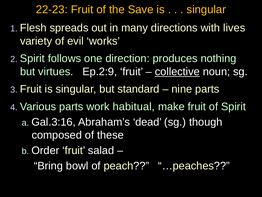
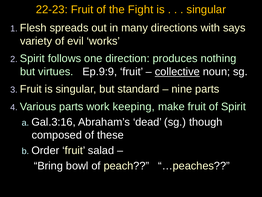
Save: Save -> Fight
lives: lives -> says
Ep.2:9: Ep.2:9 -> Ep.9:9
habitual: habitual -> keeping
